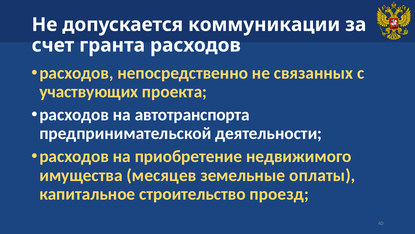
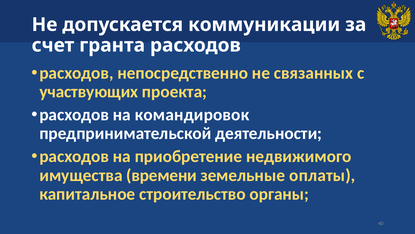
автотранспорта: автотранспорта -> командировок
месяцев: месяцев -> времени
проезд: проезд -> органы
